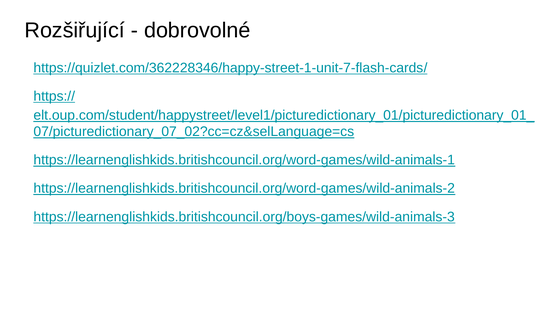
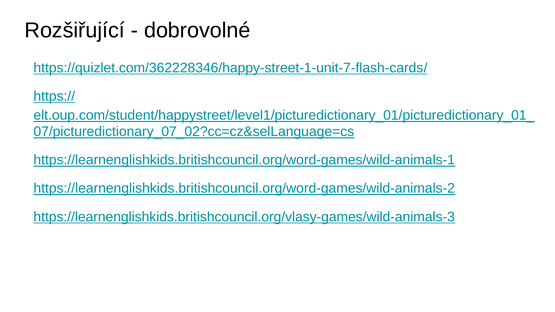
https://learnenglishkids.britishcouncil.org/boys-games/wild-animals-3: https://learnenglishkids.britishcouncil.org/boys-games/wild-animals-3 -> https://learnenglishkids.britishcouncil.org/vlasy-games/wild-animals-3
